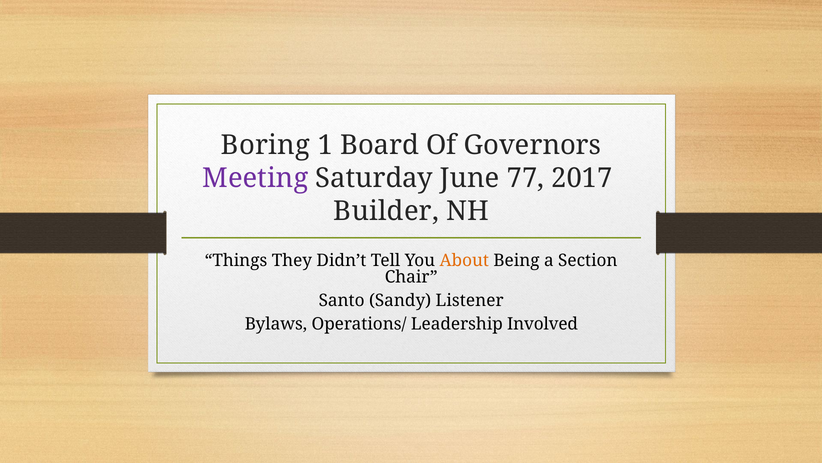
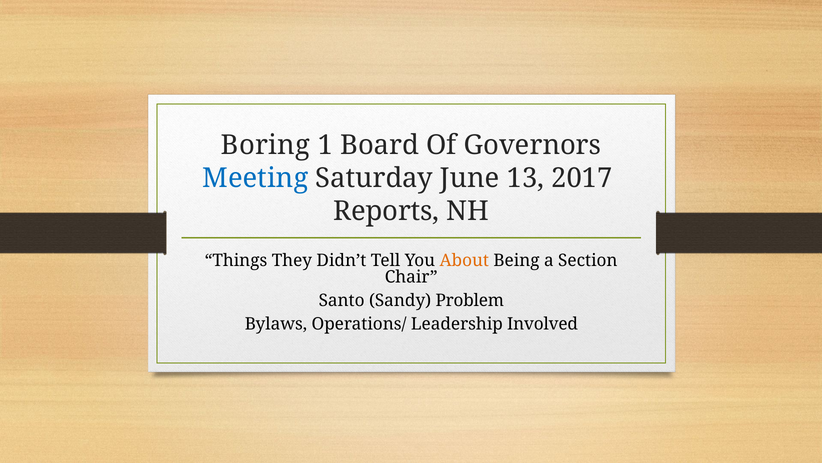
Meeting colour: purple -> blue
77: 77 -> 13
Builder: Builder -> Reports
Listener: Listener -> Problem
